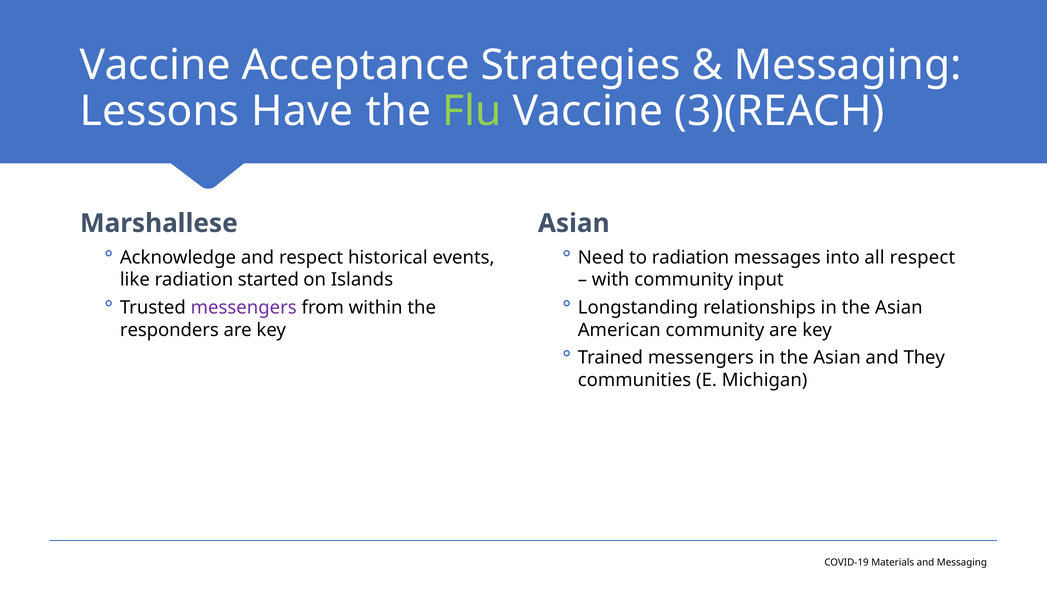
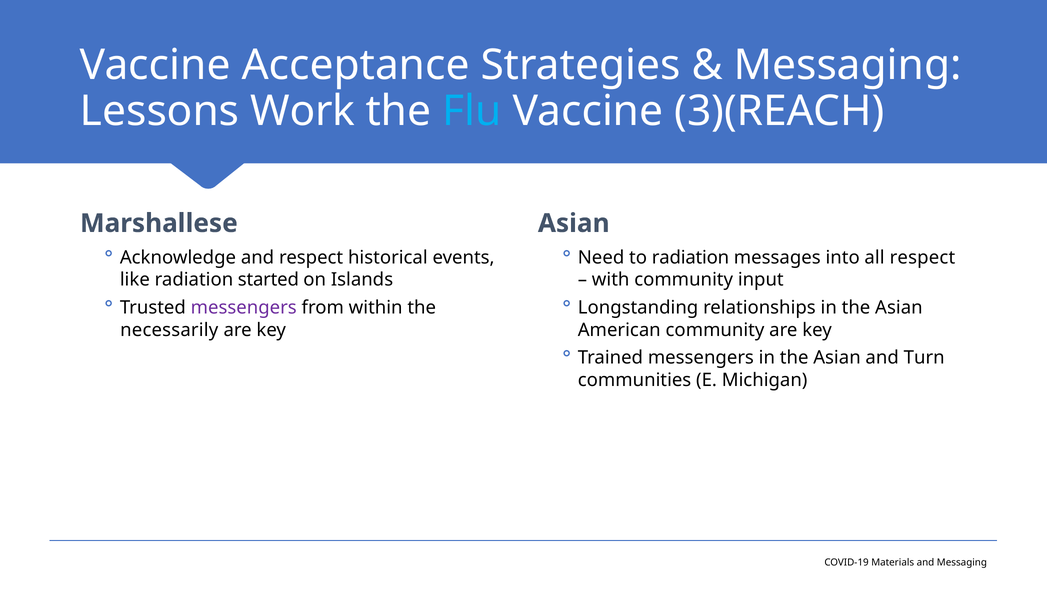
Have: Have -> Work
Flu colour: light green -> light blue
responders: responders -> necessarily
They: They -> Turn
